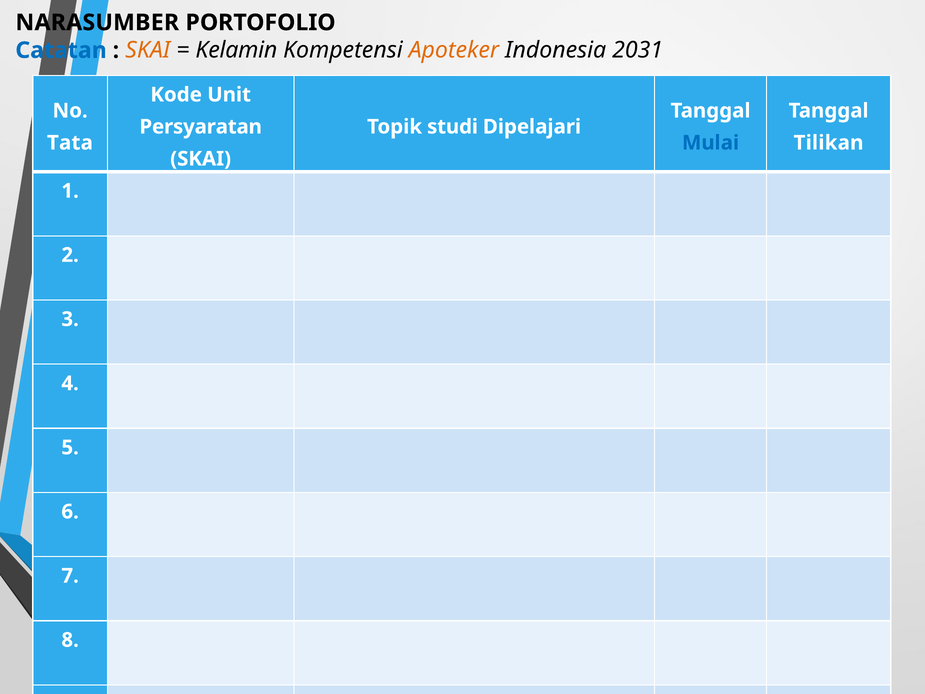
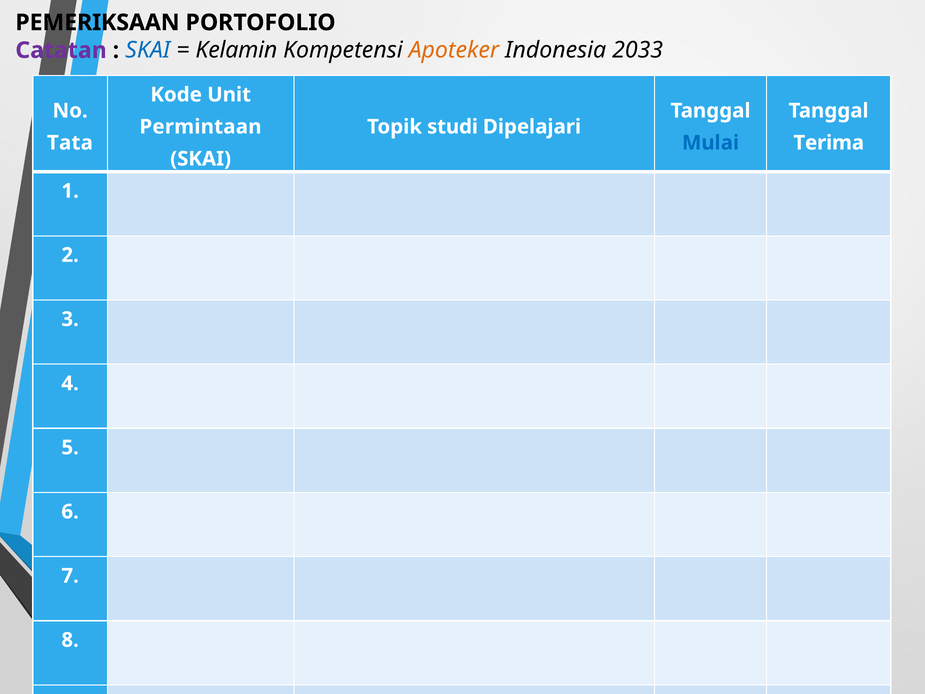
NARASUMBER: NARASUMBER -> PEMERIKSAAN
Catatan colour: blue -> purple
SKAI at (148, 50) colour: orange -> blue
2031: 2031 -> 2033
Persyaratan: Persyaratan -> Permintaan
Tilikan: Tilikan -> Terima
